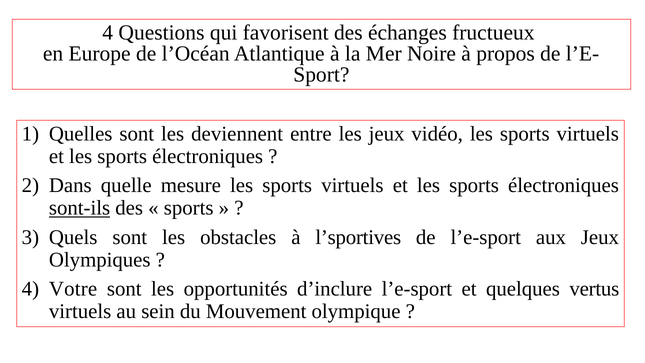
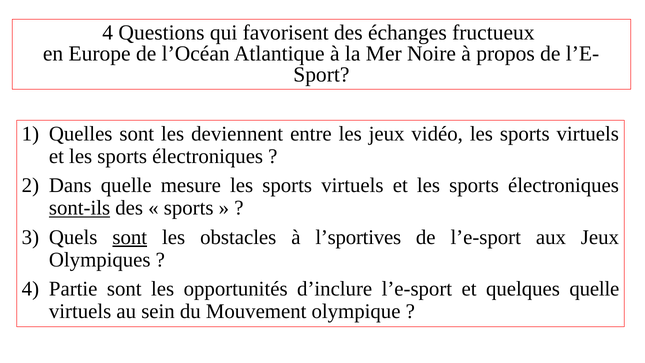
sont at (130, 237) underline: none -> present
Votre: Votre -> Partie
quelques vertus: vertus -> quelle
